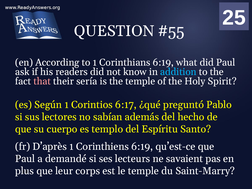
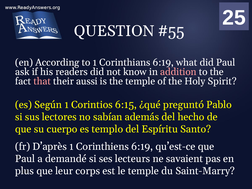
addition colour: light blue -> pink
sería: sería -> aussi
6:17: 6:17 -> 6:15
